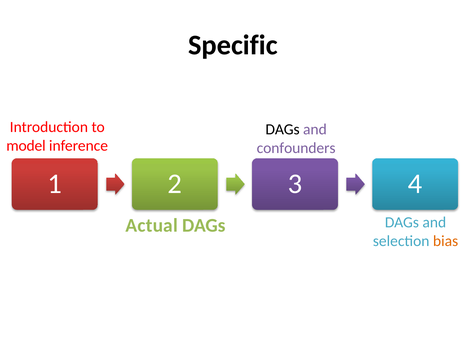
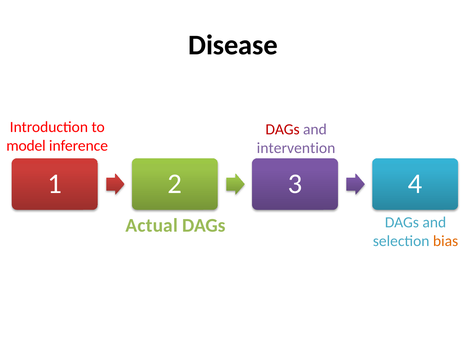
Specific: Specific -> Disease
DAGs at (283, 130) colour: black -> red
confounders: confounders -> intervention
